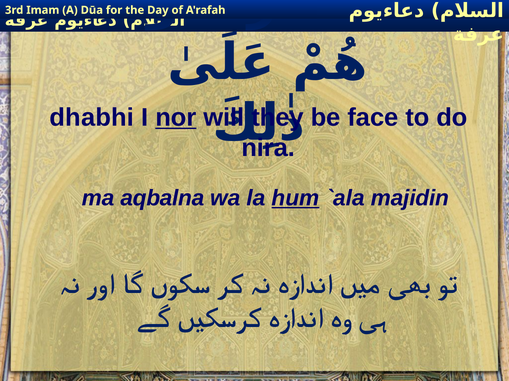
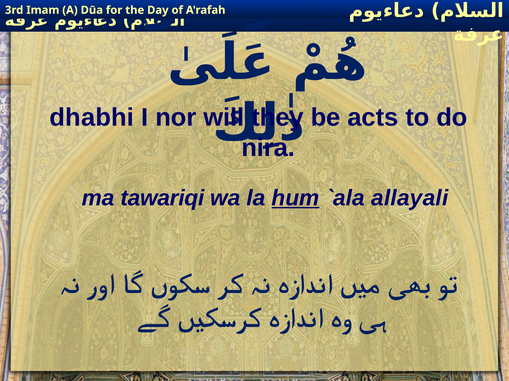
nor underline: present -> none
face: face -> acts
aqbalna: aqbalna -> tawariqi
majidin: majidin -> allayali
